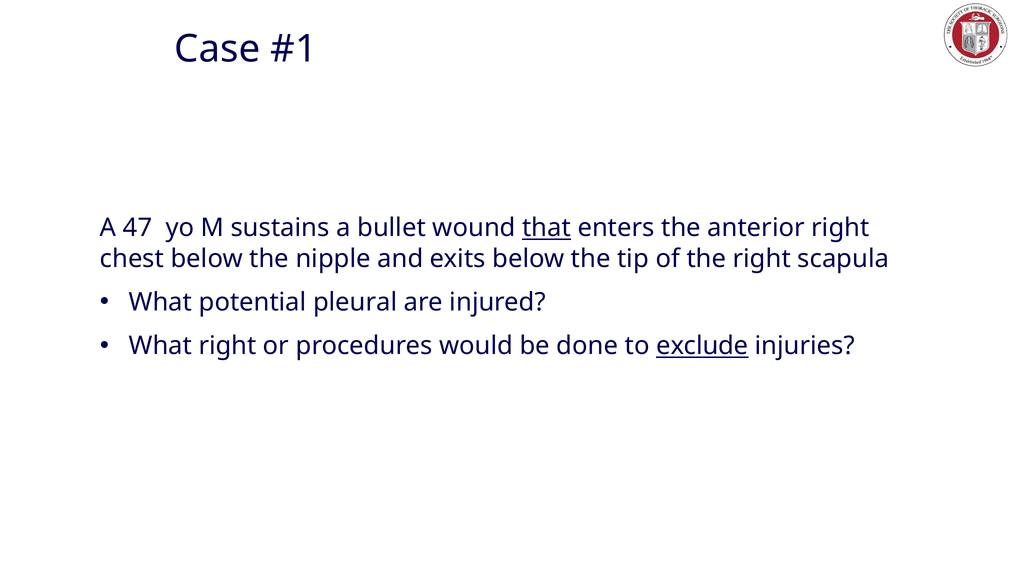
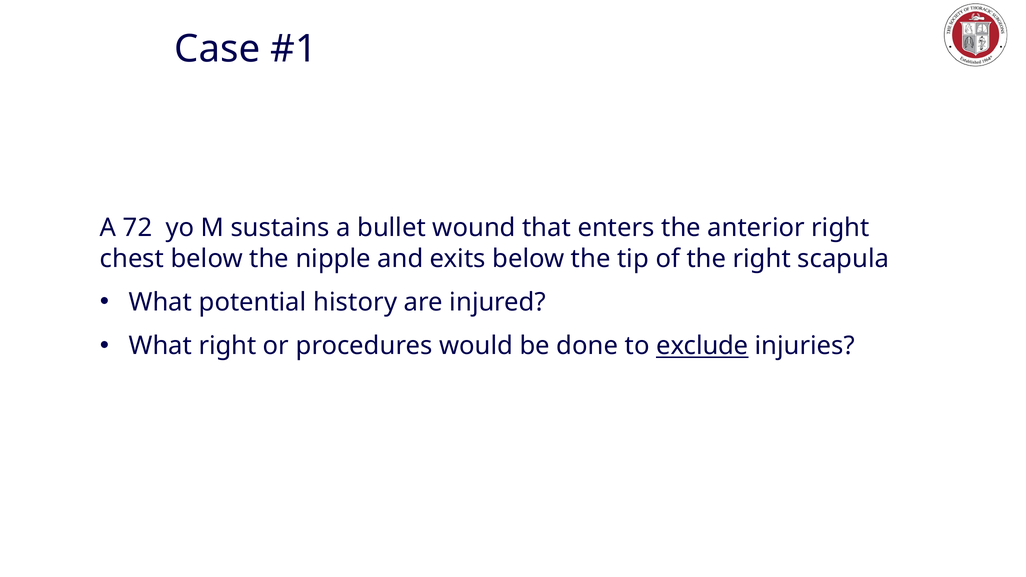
47: 47 -> 72
that underline: present -> none
pleural: pleural -> history
